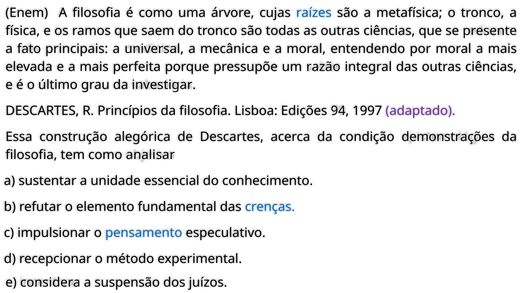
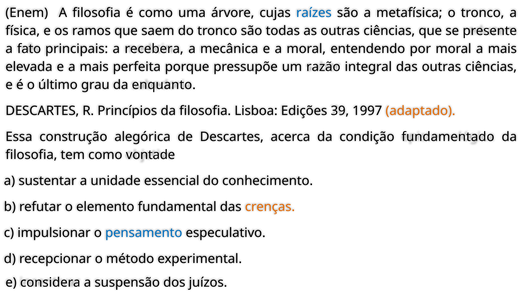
universal: universal -> recebera
investigar: investigar -> enquanto
94: 94 -> 39
adaptado colour: purple -> orange
demonstrações: demonstrações -> fundamentado
analisar: analisar -> vontade
crenças colour: blue -> orange
